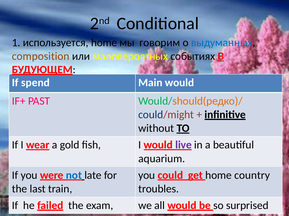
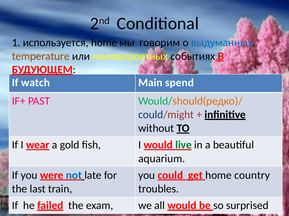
composition: composition -> temperature
spend: spend -> watch
Main would: would -> spend
live colour: purple -> green
